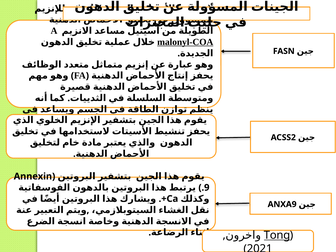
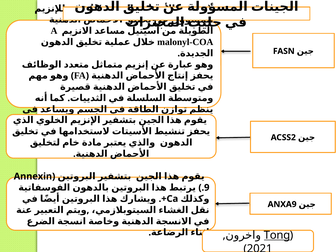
malonyl-COA underline: present -> none
